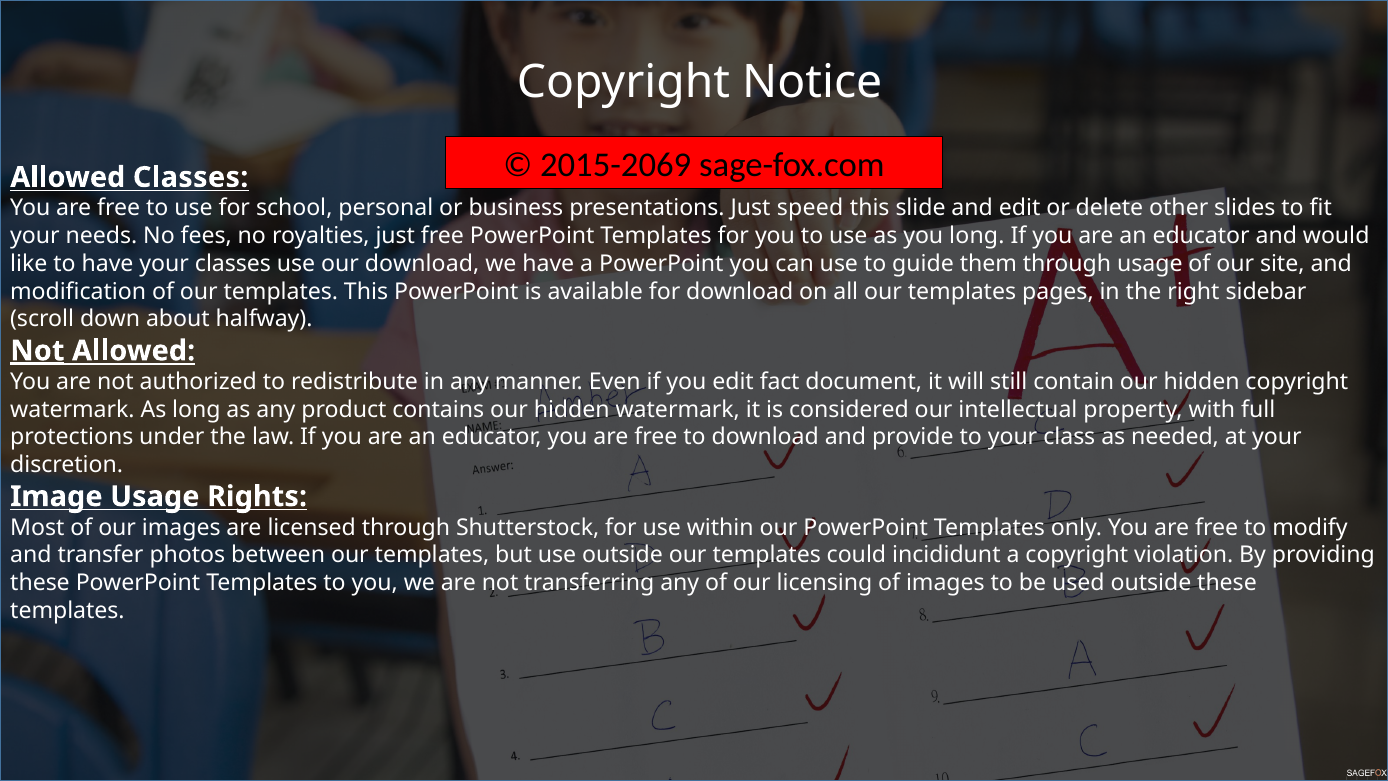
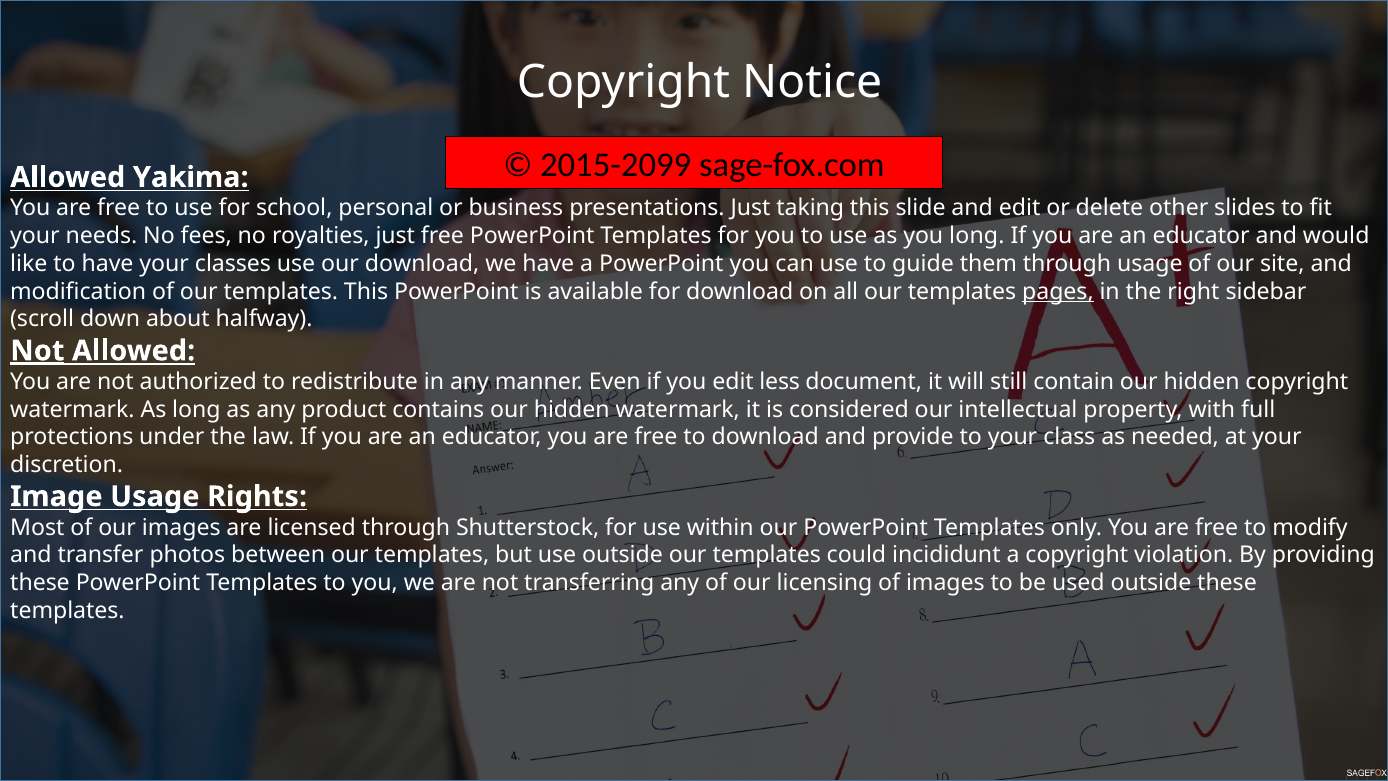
2015-2069: 2015-2069 -> 2015-2099
Allowed Classes: Classes -> Yakima
speed: speed -> taking
pages underline: none -> present
fact: fact -> less
